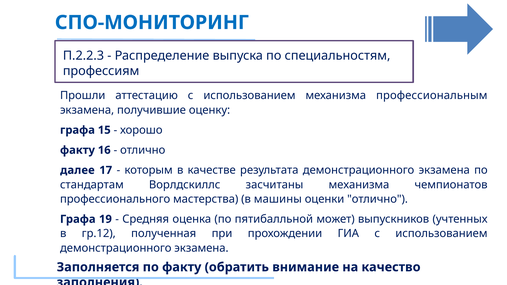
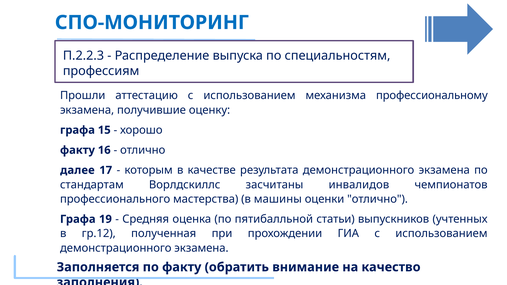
профессиональным: профессиональным -> профессиональному
засчитаны механизма: механизма -> инвалидов
может: может -> статьи
